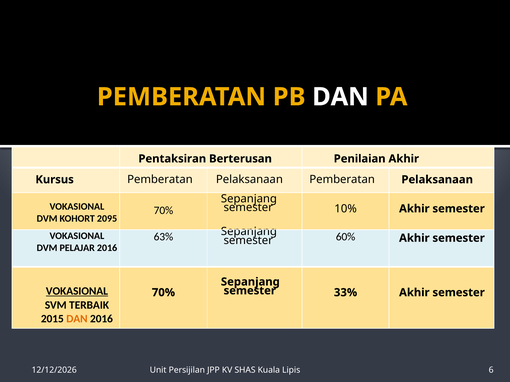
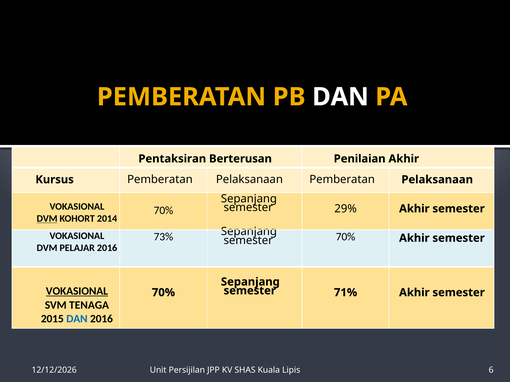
10%: 10% -> 29%
DVM at (47, 219) underline: none -> present
2095: 2095 -> 2014
63%: 63% -> 73%
semester 60%: 60% -> 70%
33%: 33% -> 71%
TERBAIK: TERBAIK -> TENAGA
DAN at (77, 319) colour: orange -> blue
